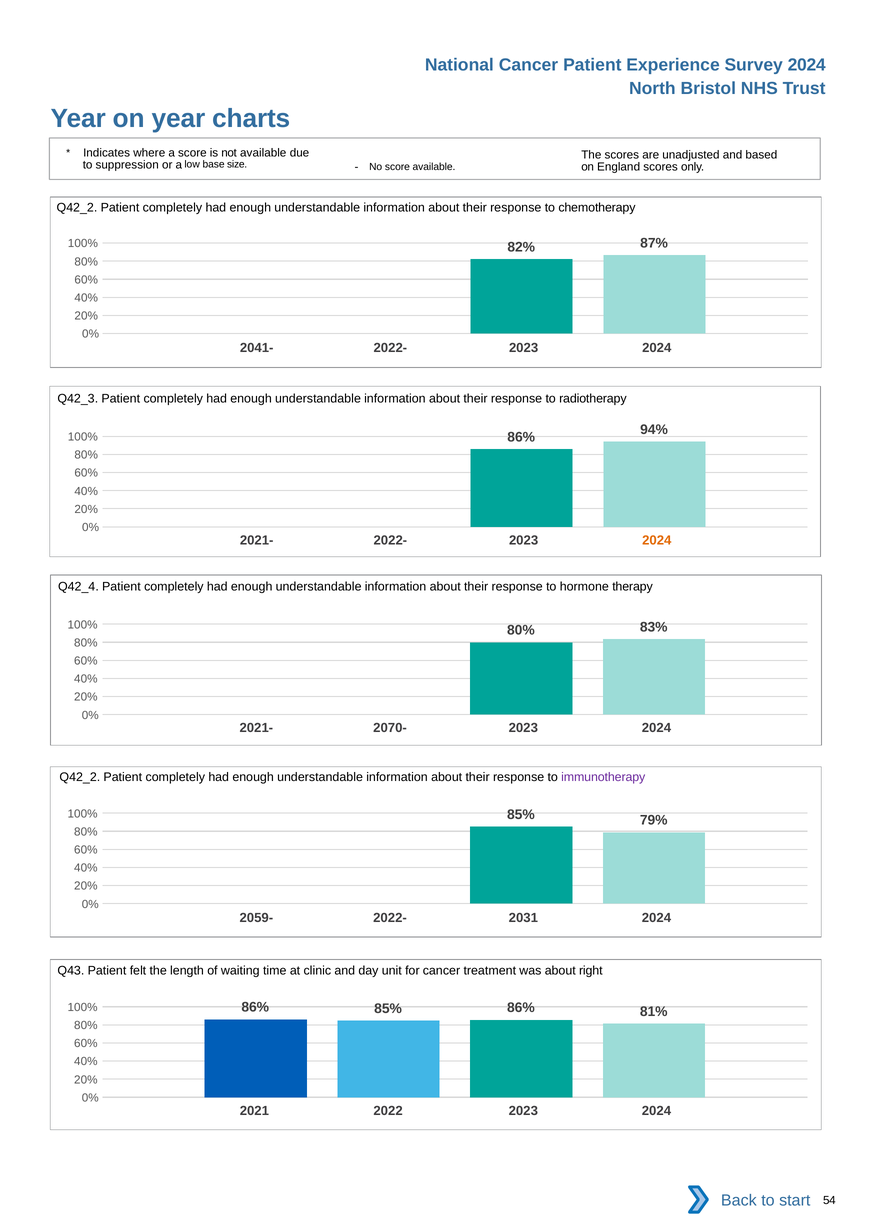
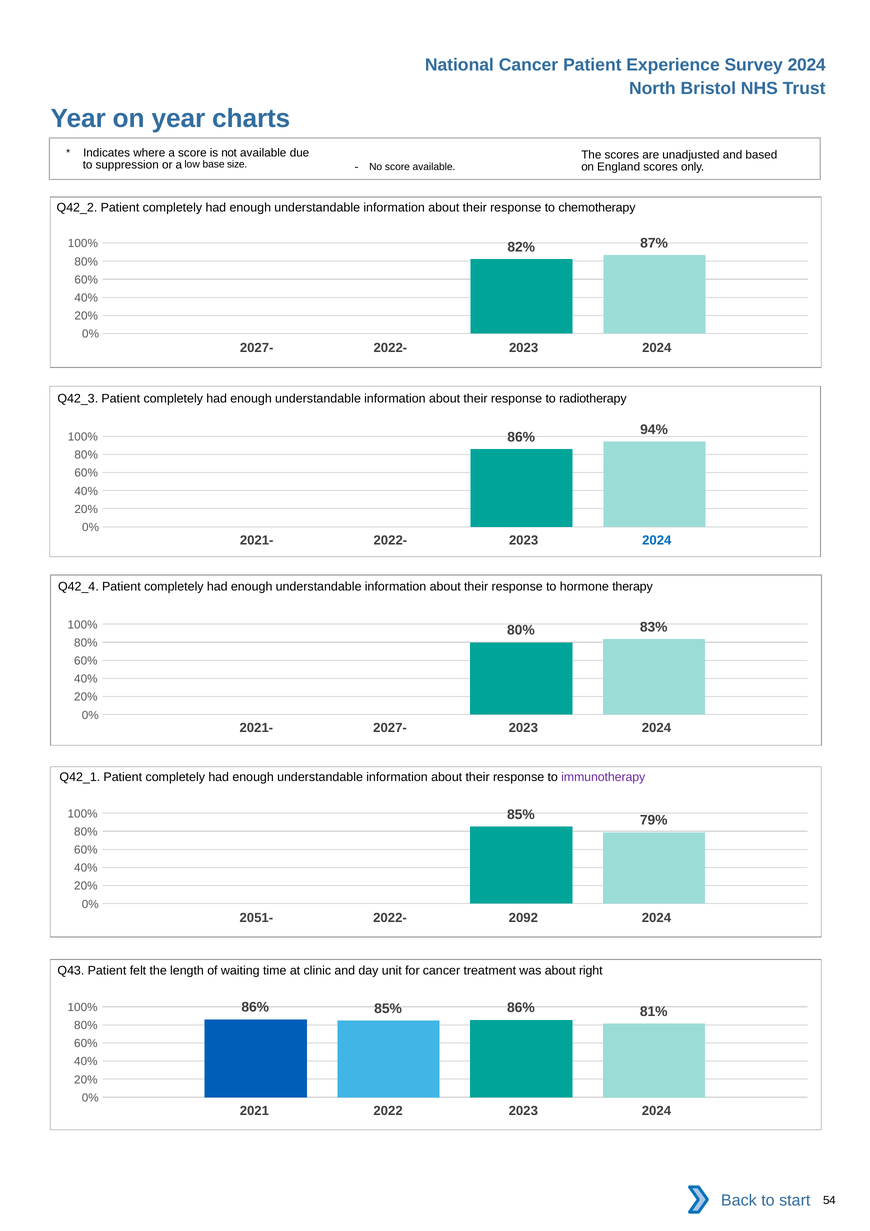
2041- at (257, 348): 2041- -> 2027-
2024 at (657, 541) colour: orange -> blue
2021- 2070-: 2070- -> 2027-
Q42_2 at (80, 777): Q42_2 -> Q42_1
2059-: 2059- -> 2051-
2031: 2031 -> 2092
